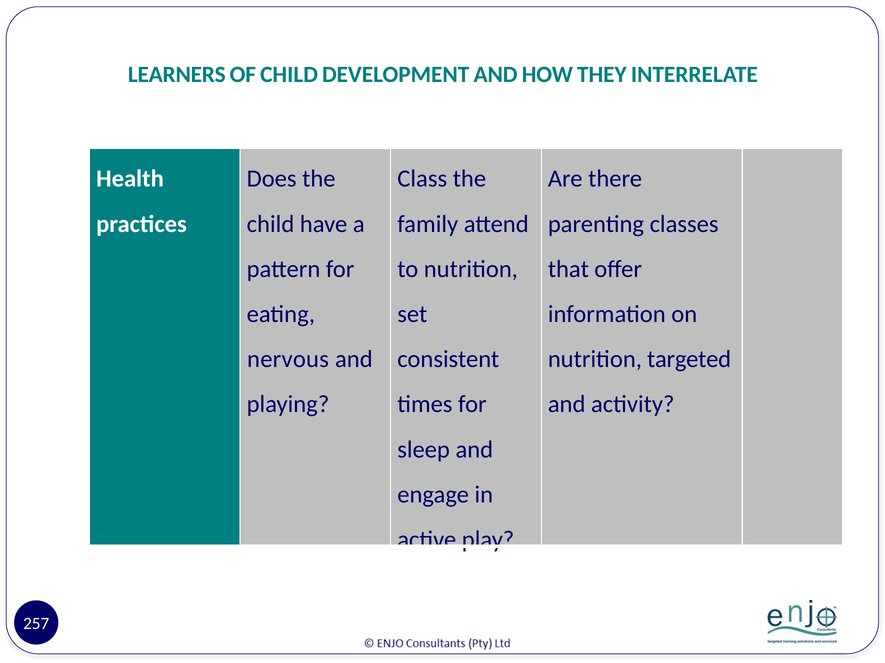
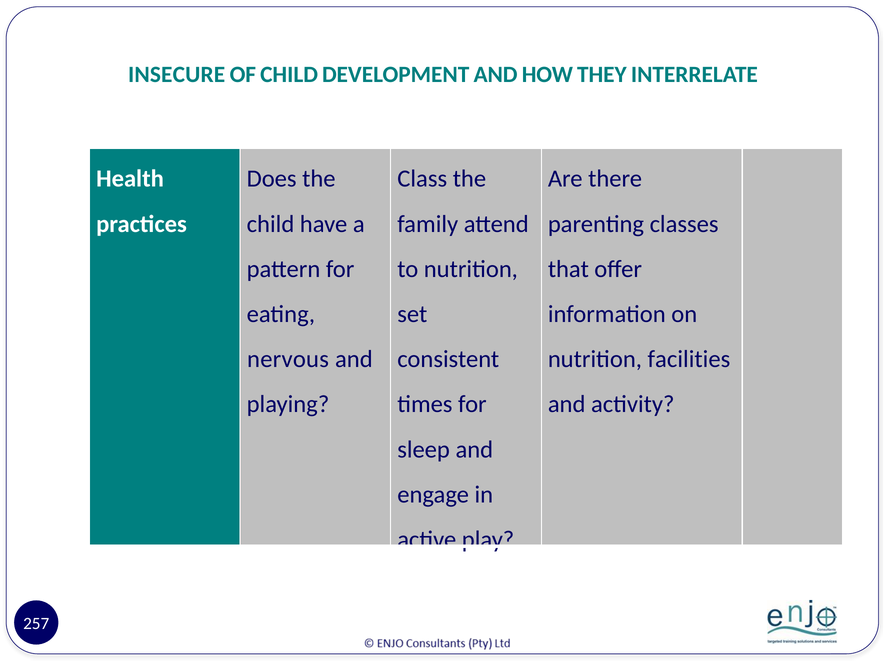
LEARNERS: LEARNERS -> INSECURE
targeted: targeted -> facilities
